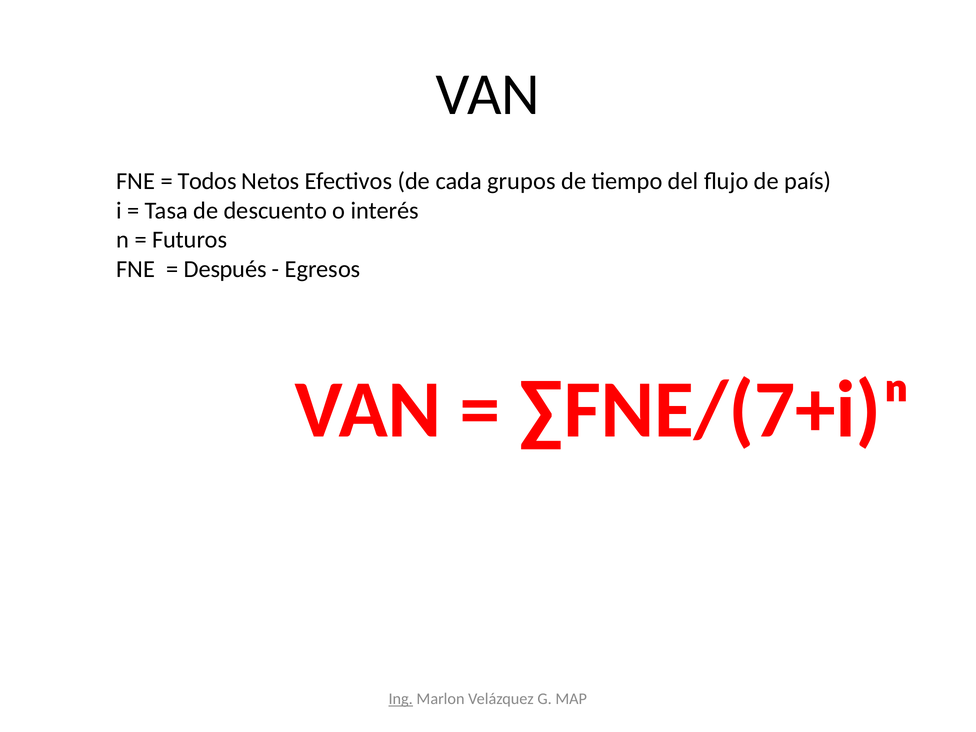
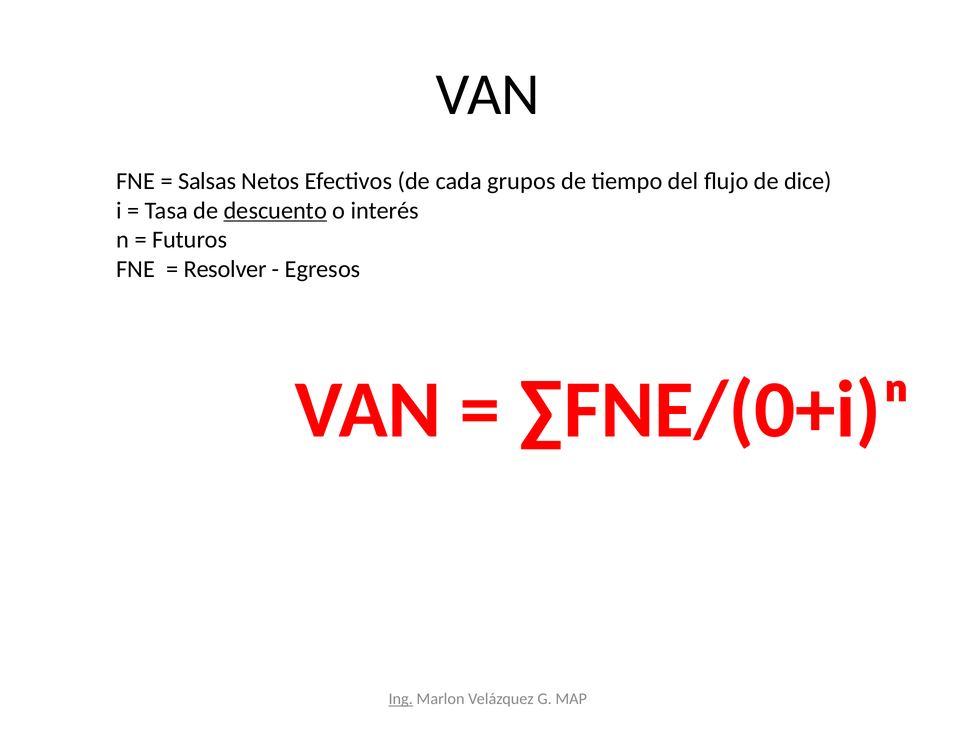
Todos: Todos -> Salsas
país: país -> dice
descuento underline: none -> present
Después: Después -> Resolver
∑FNE/(7+i)ⁿ: ∑FNE/(7+i)ⁿ -> ∑FNE/(0+i)ⁿ
